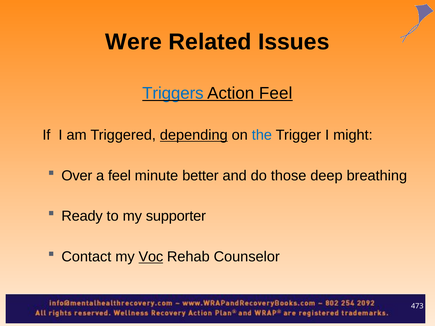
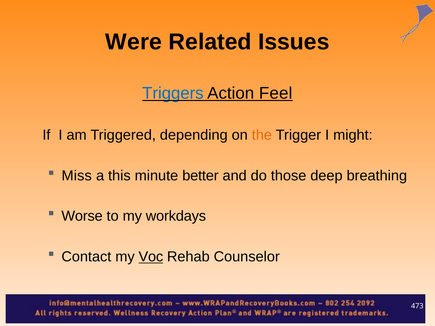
depending underline: present -> none
the colour: blue -> orange
Over: Over -> Miss
a feel: feel -> this
Ready: Ready -> Worse
supporter: supporter -> workdays
